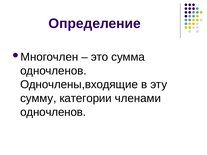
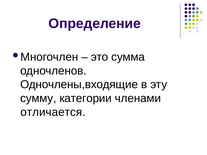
одночленов at (53, 112): одночленов -> отличается
